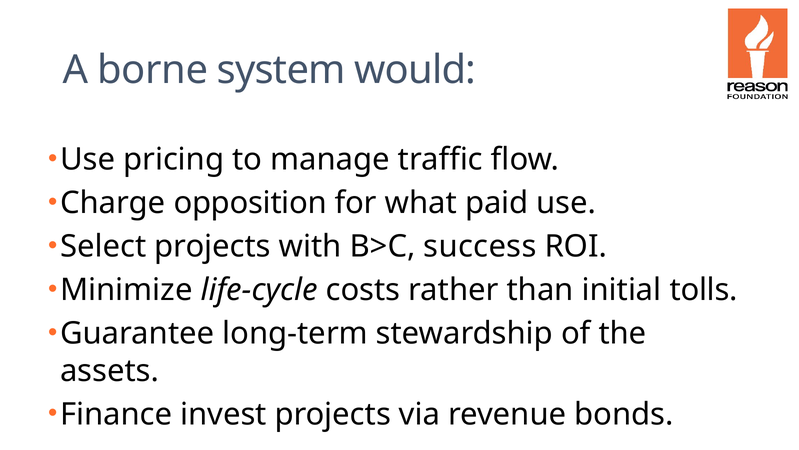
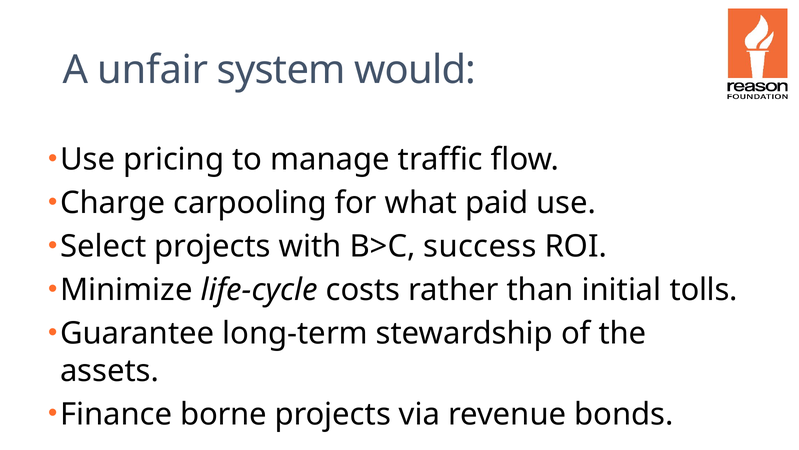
borne: borne -> unfair
opposition: opposition -> carpooling
invest: invest -> borne
